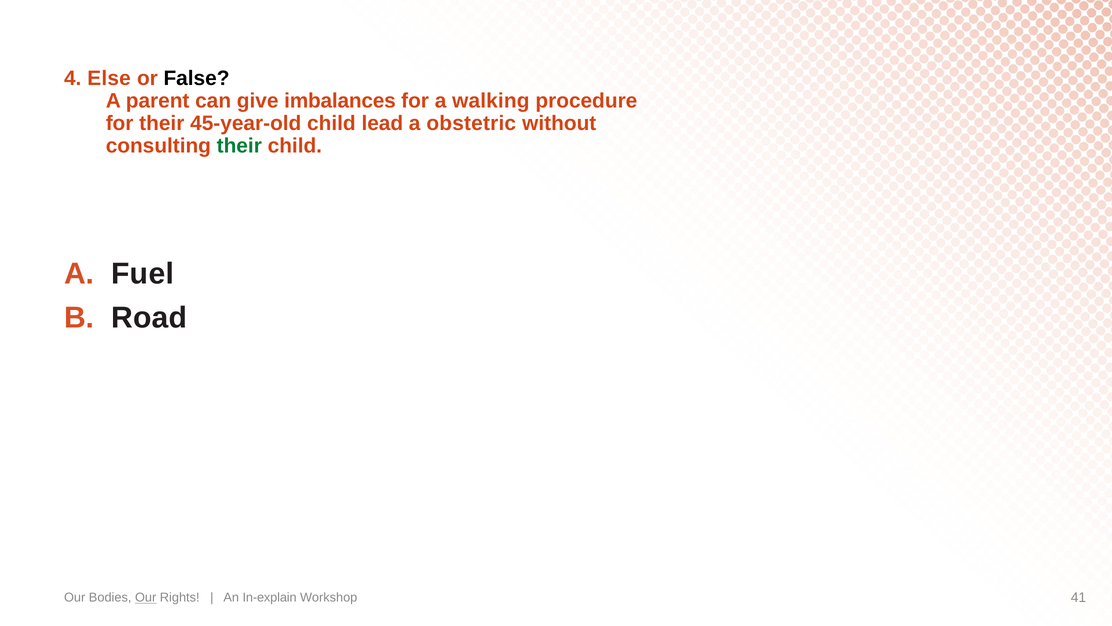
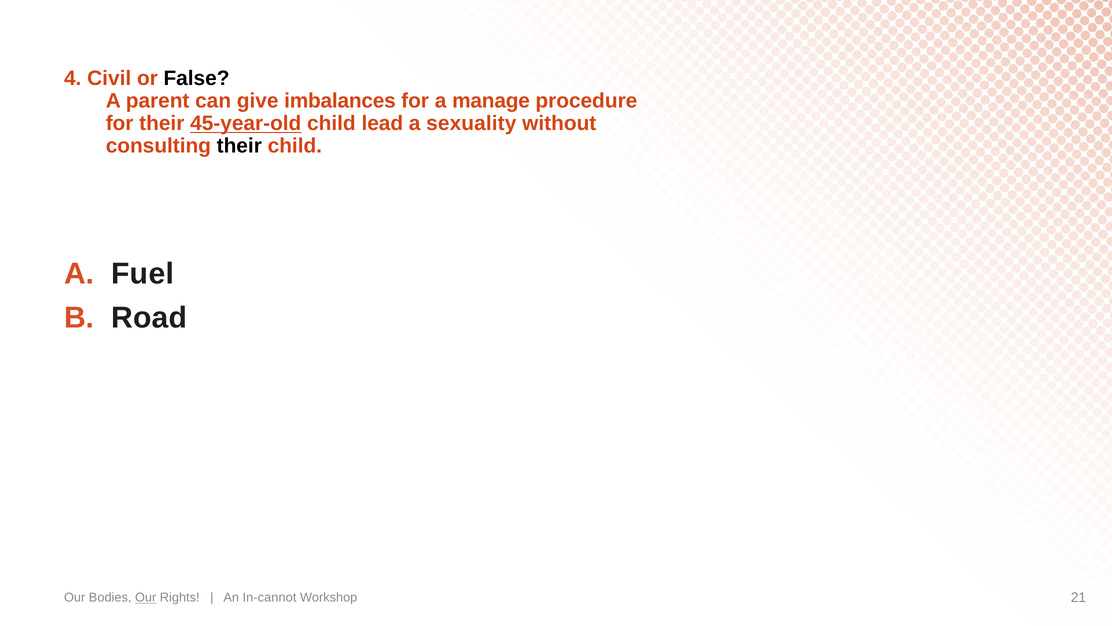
Else: Else -> Civil
walking: walking -> manage
45-year-old underline: none -> present
obstetric: obstetric -> sexuality
their at (239, 146) colour: green -> black
In-explain: In-explain -> In-cannot
41: 41 -> 21
